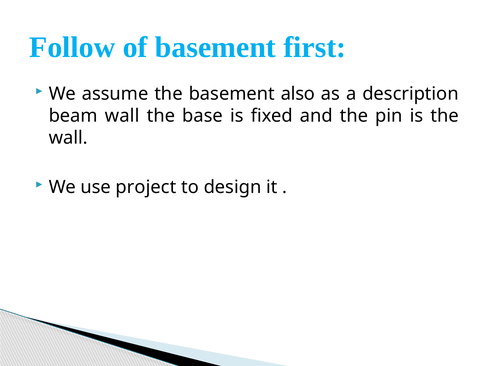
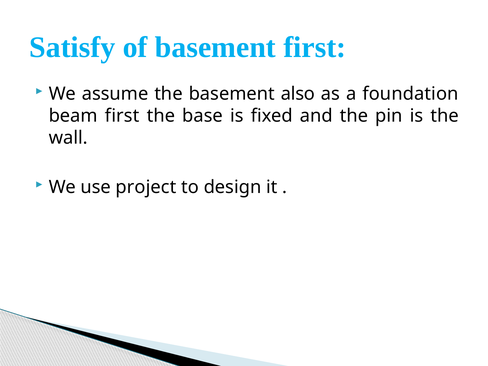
Follow: Follow -> Satisfy
description: description -> foundation
beam wall: wall -> first
